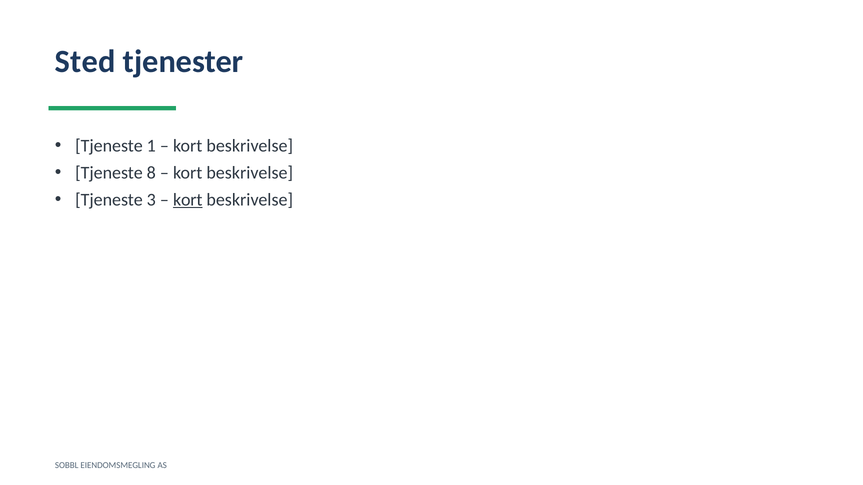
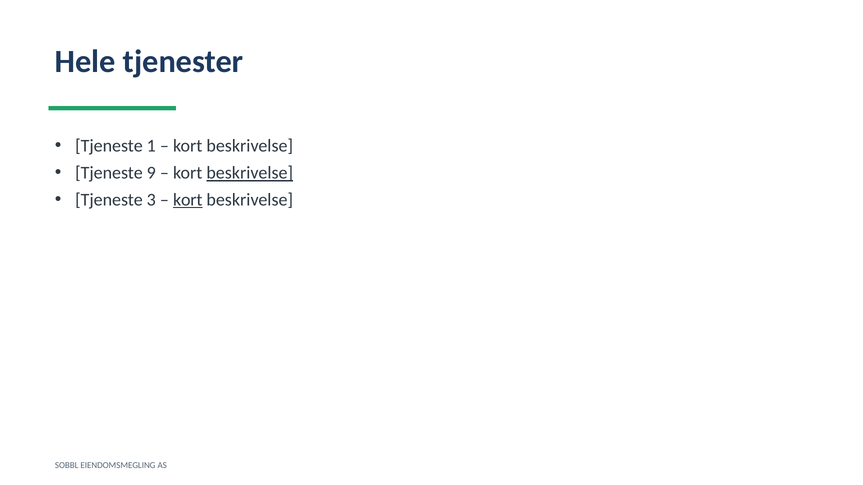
Sted: Sted -> Hele
8: 8 -> 9
beskrivelse at (250, 173) underline: none -> present
